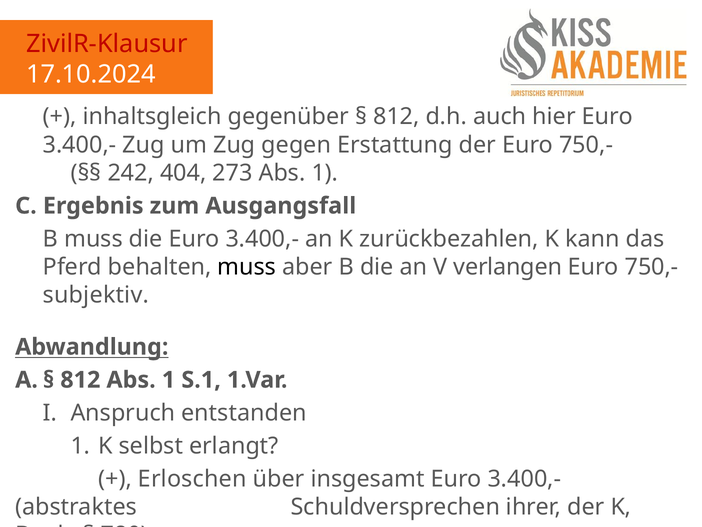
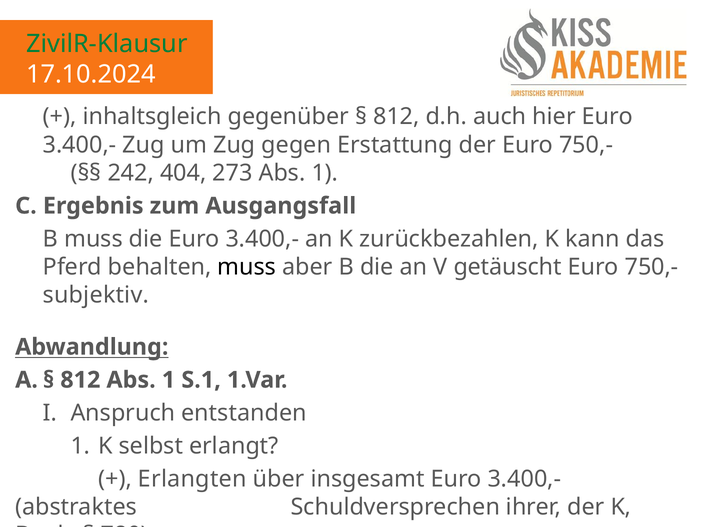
ZivilR-Klausur colour: red -> green
verlangen: verlangen -> getäuscht
Erloschen: Erloschen -> Erlangten
